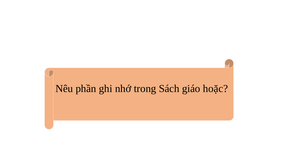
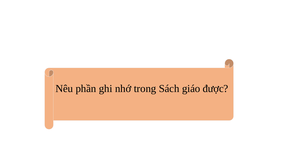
hoặc: hoặc -> được
